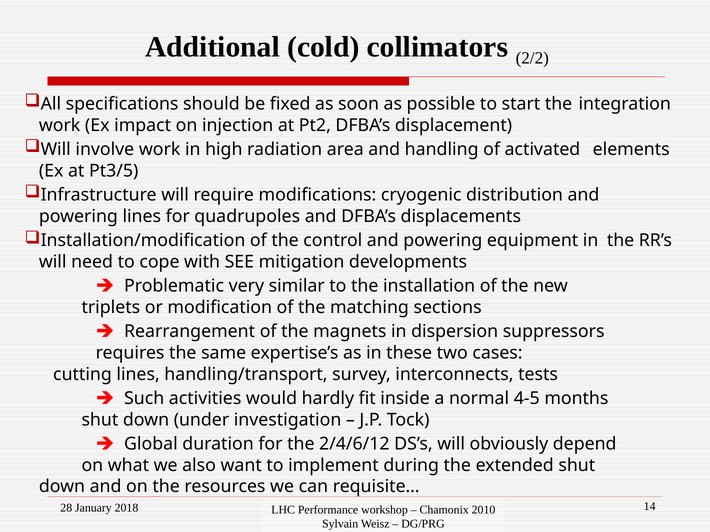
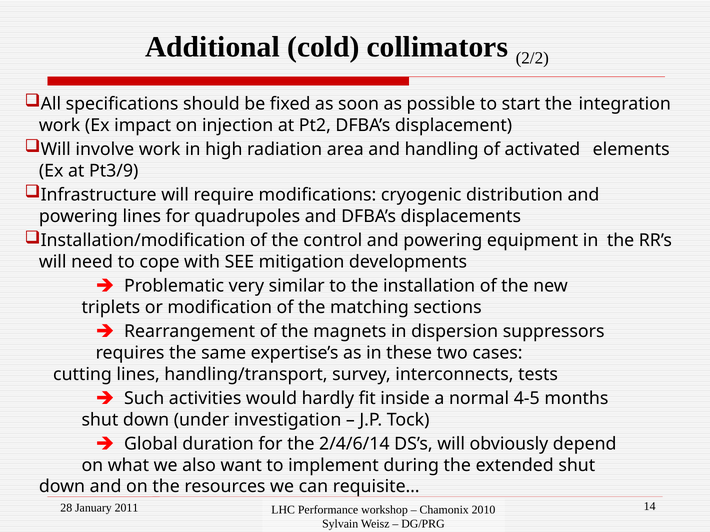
Pt3/5: Pt3/5 -> Pt3/9
2/4/6/12: 2/4/6/12 -> 2/4/6/14
2018: 2018 -> 2011
